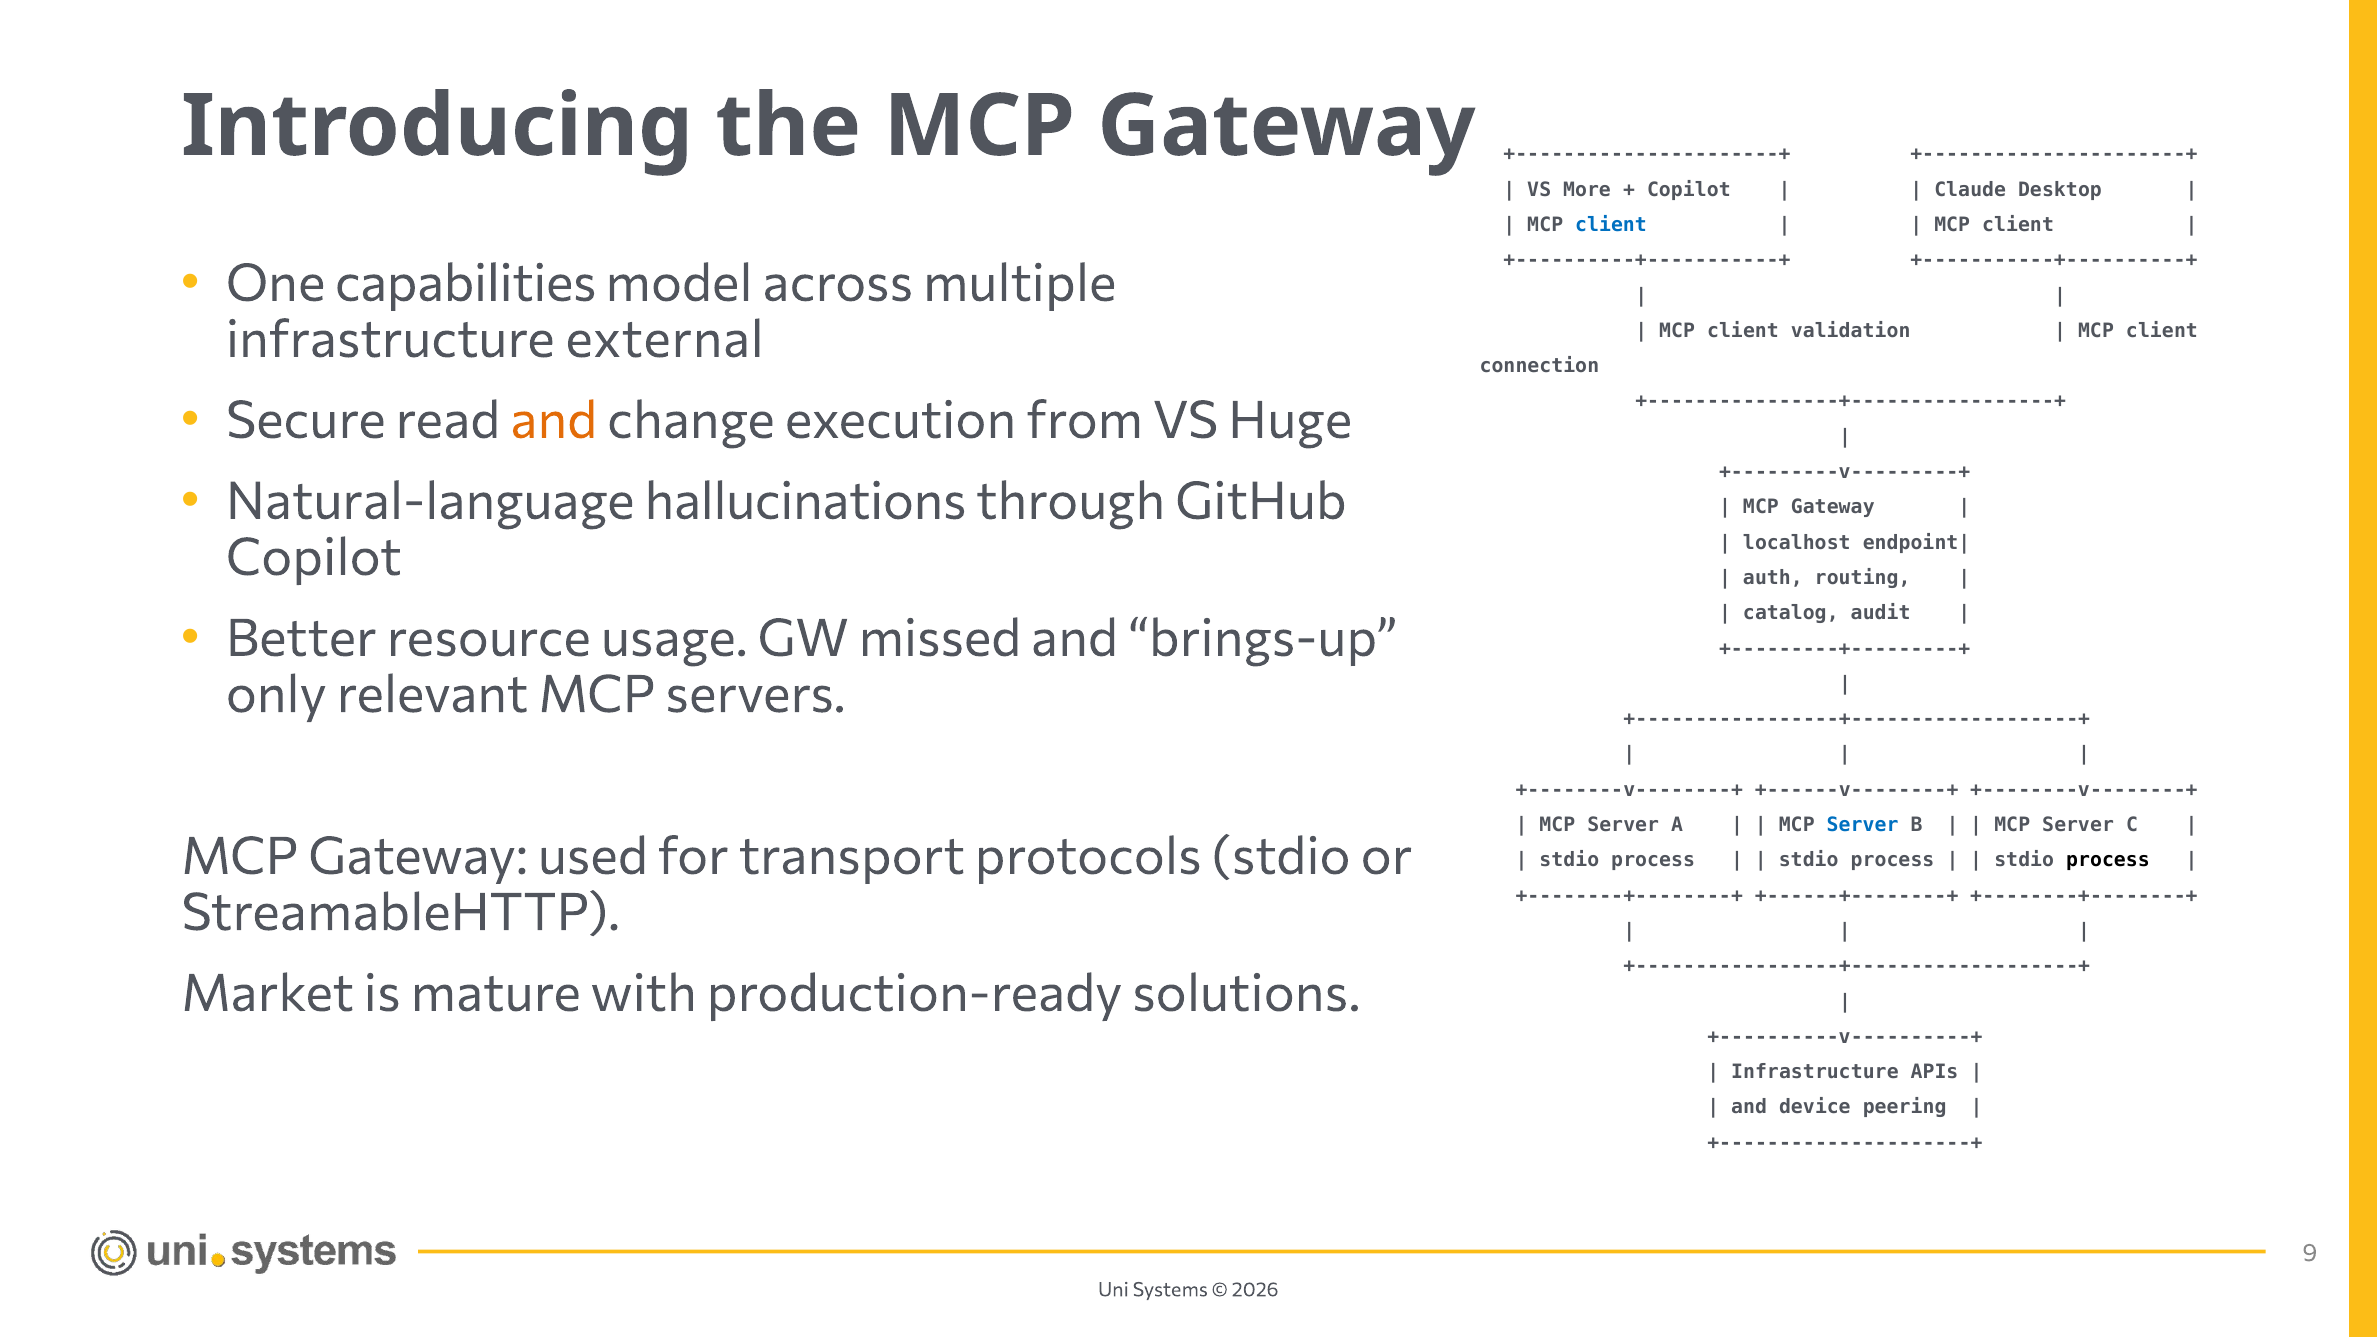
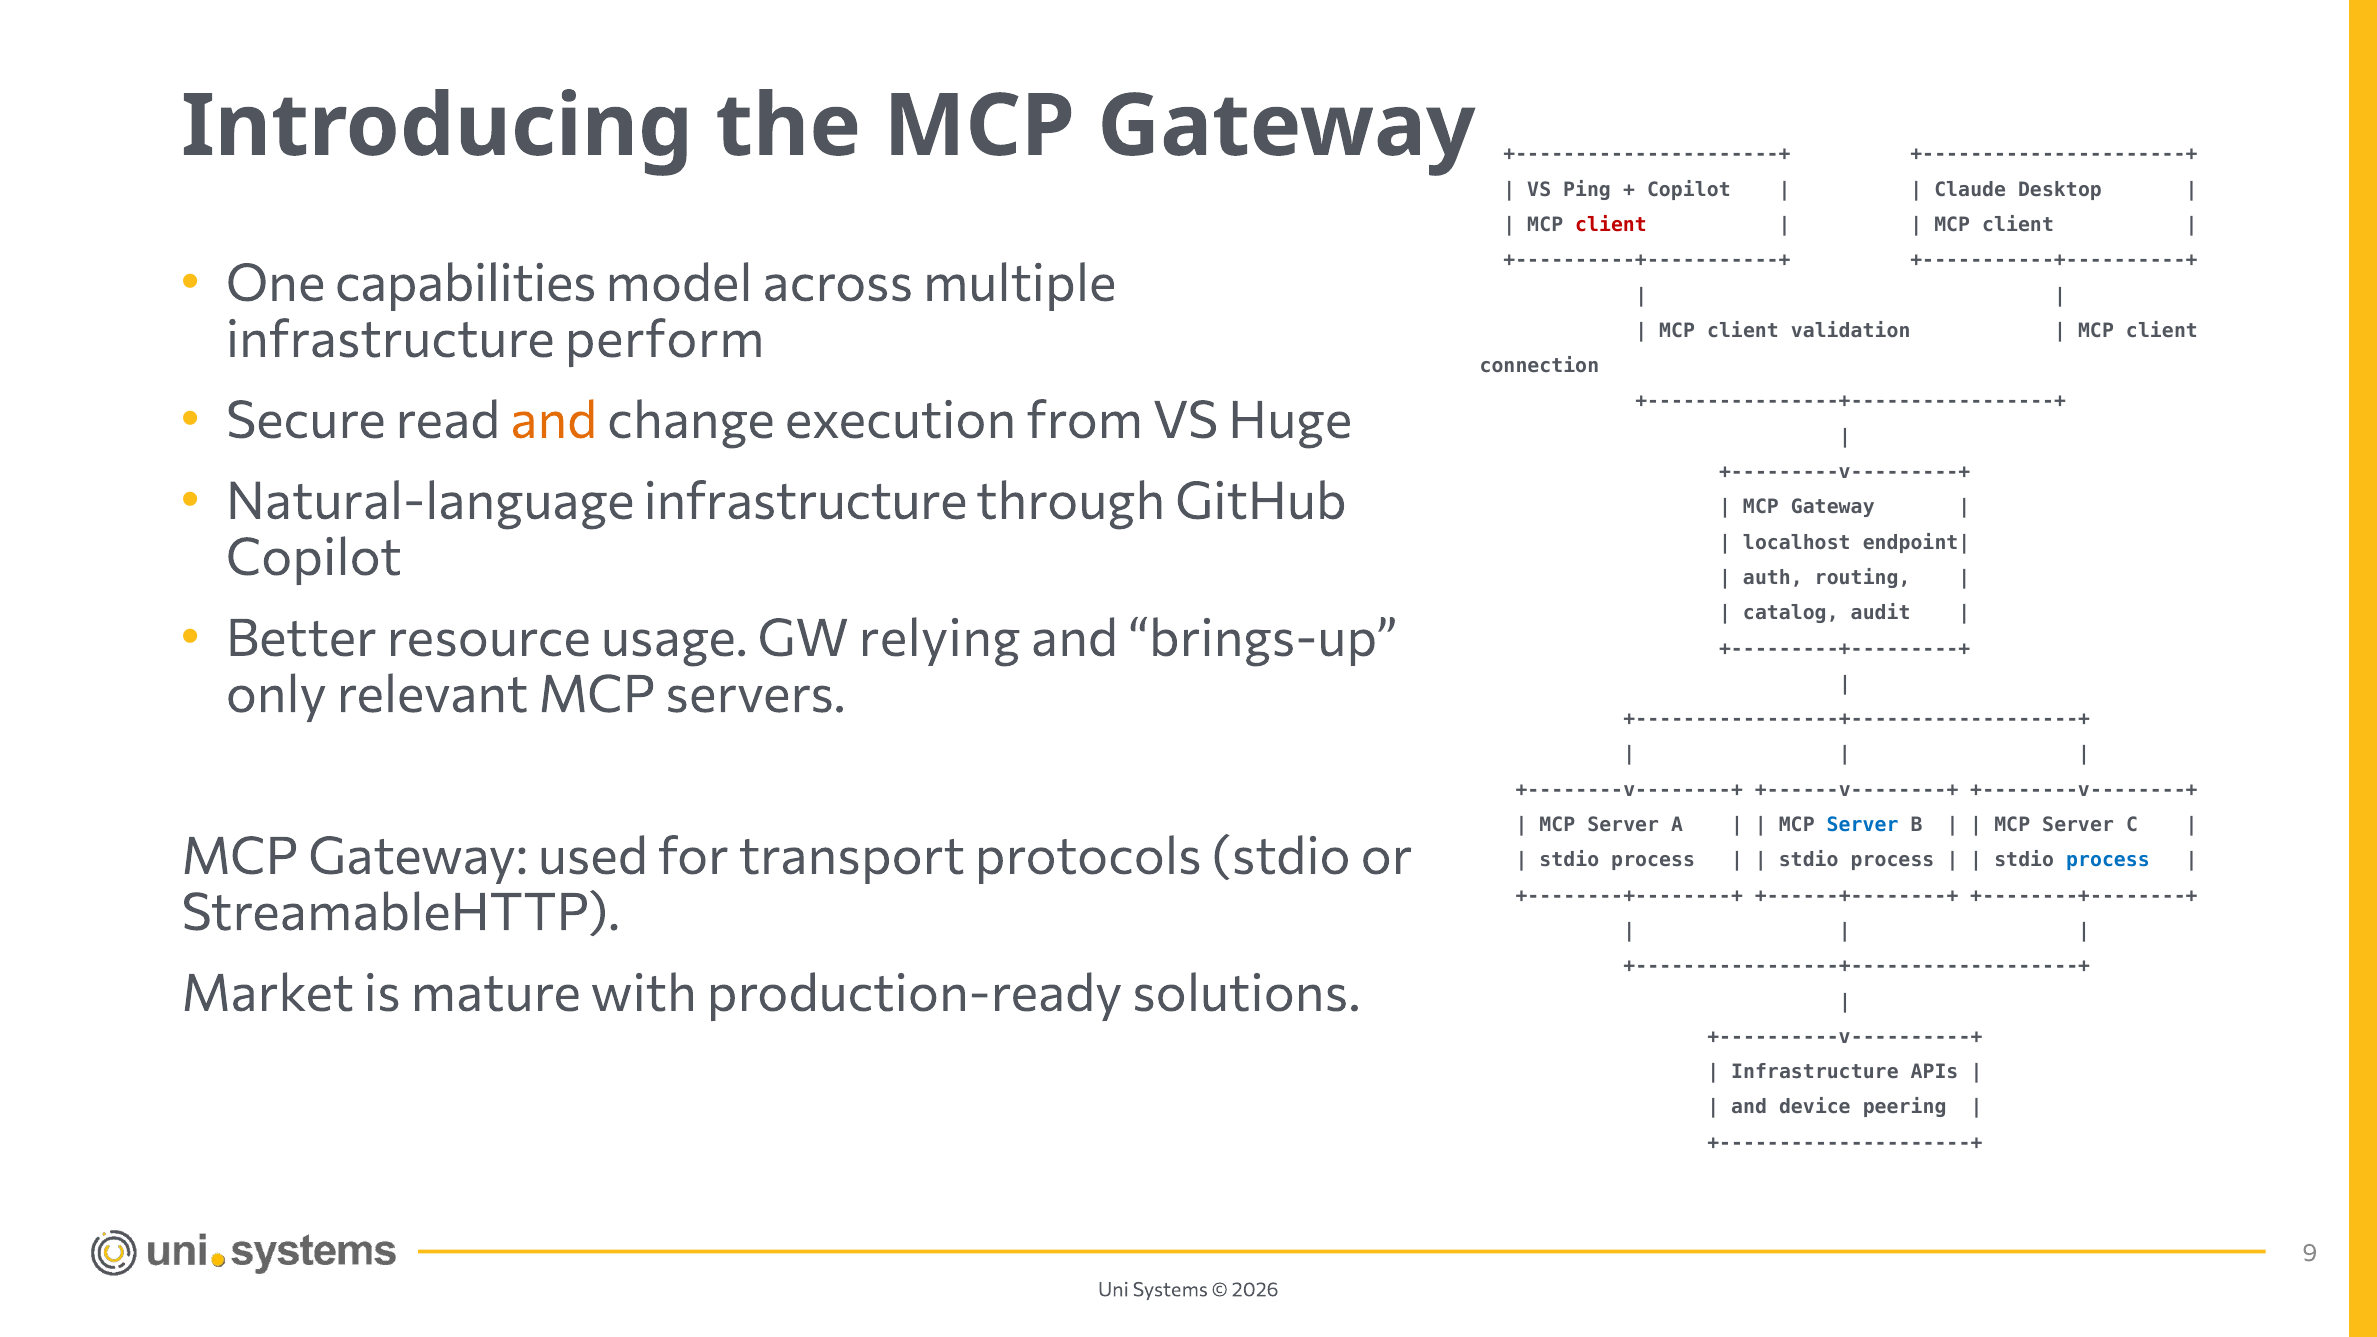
More: More -> Ping
client at (1611, 225) colour: blue -> red
external: external -> perform
Natural-language hallucinations: hallucinations -> infrastructure
missed: missed -> relying
process at (2108, 860) colour: black -> blue
